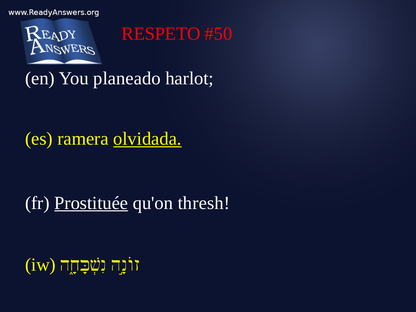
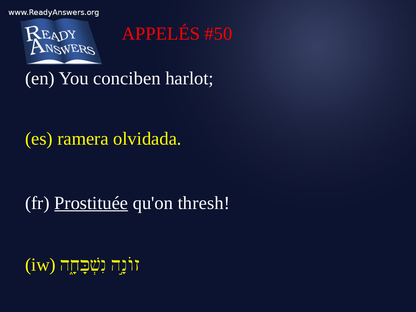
RESPETO: RESPETO -> APPELÉS
planeado: planeado -> conciben
olvidada underline: present -> none
